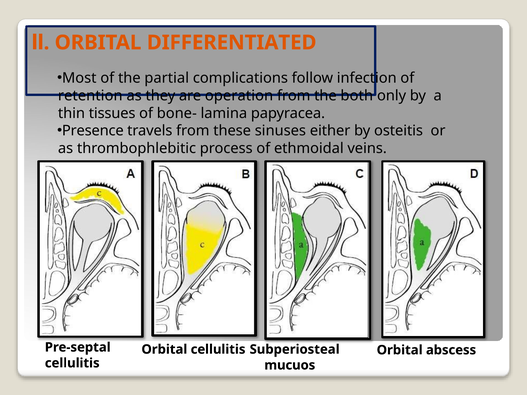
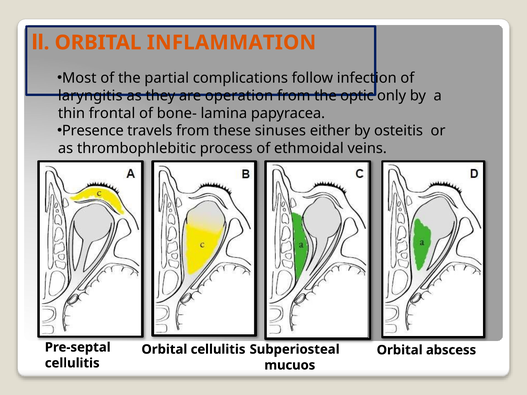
DIFFERENTIATED: DIFFERENTIATED -> INFLAMMATION
retention: retention -> laryngitis
both: both -> optic
tissues: tissues -> frontal
